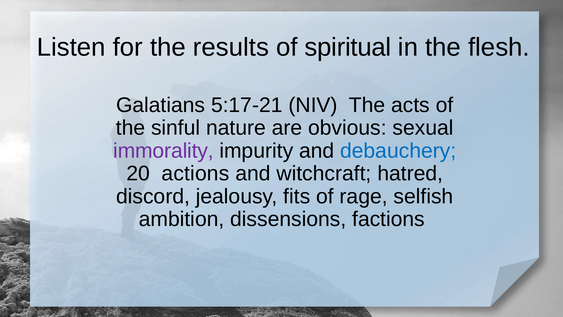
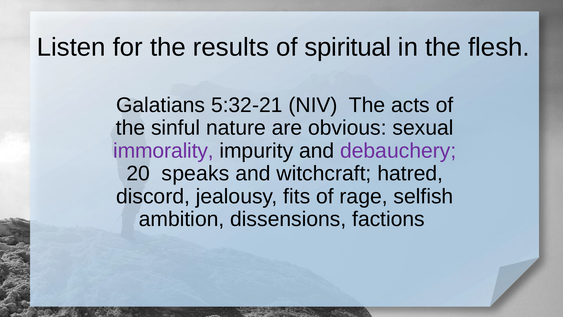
5:17-21: 5:17-21 -> 5:32-21
debauchery colour: blue -> purple
actions: actions -> speaks
